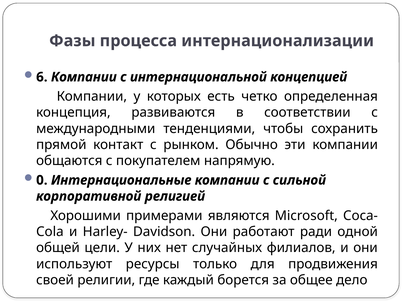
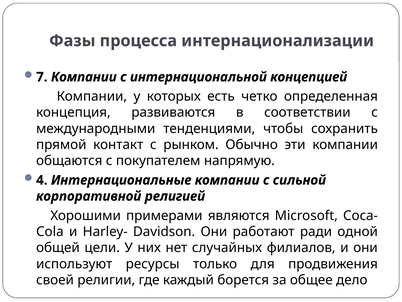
6: 6 -> 7
0: 0 -> 4
